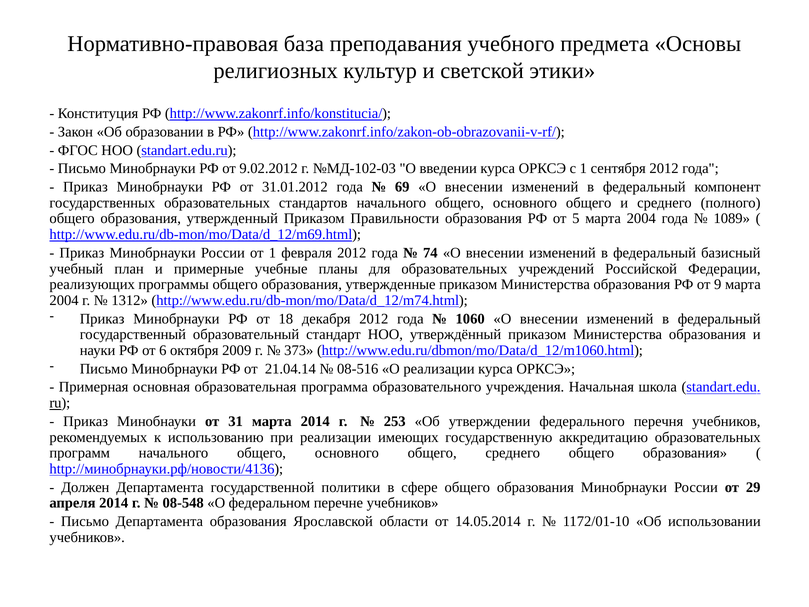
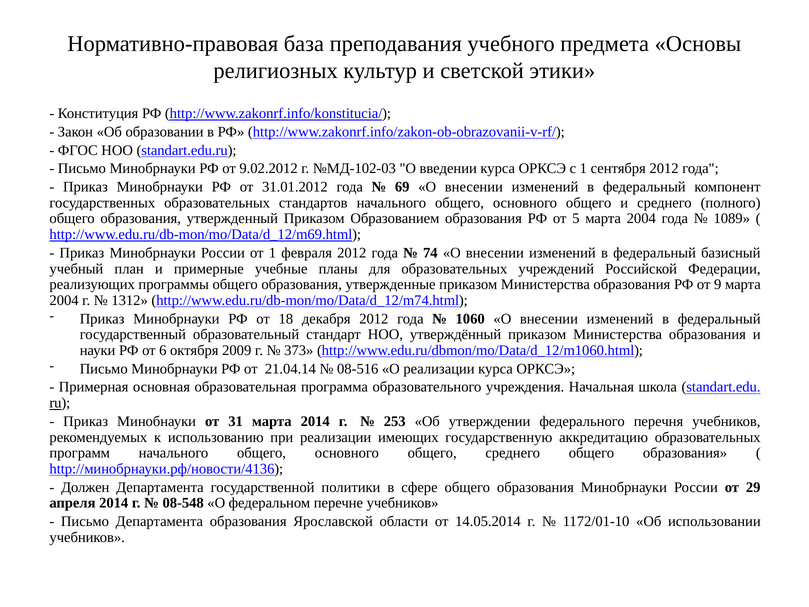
Правильности: Правильности -> Образованием
